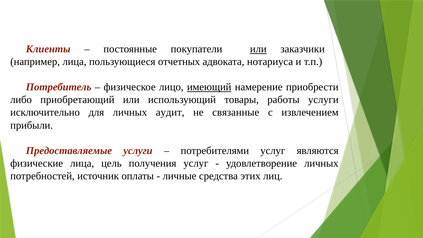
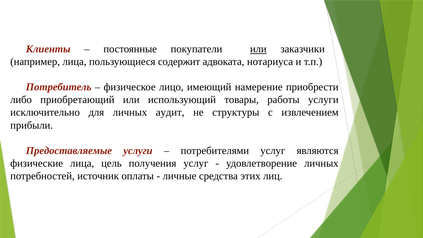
отчетных: отчетных -> содержит
имеющий underline: present -> none
связанные: связанные -> структуры
